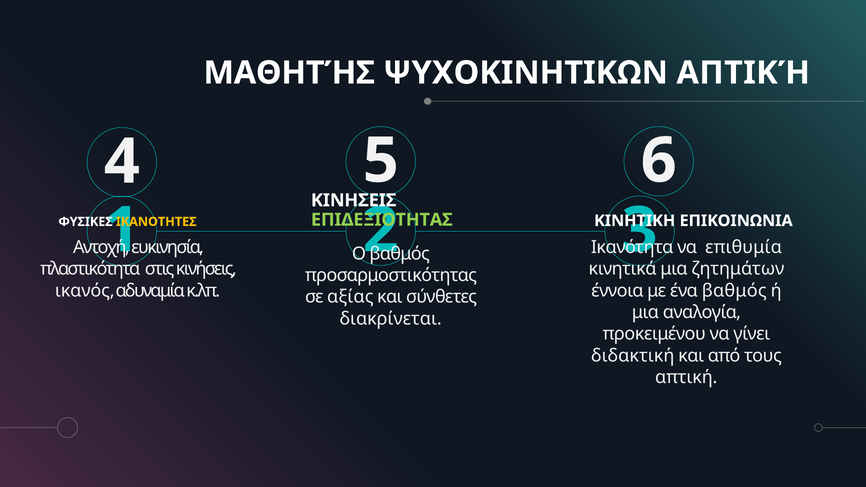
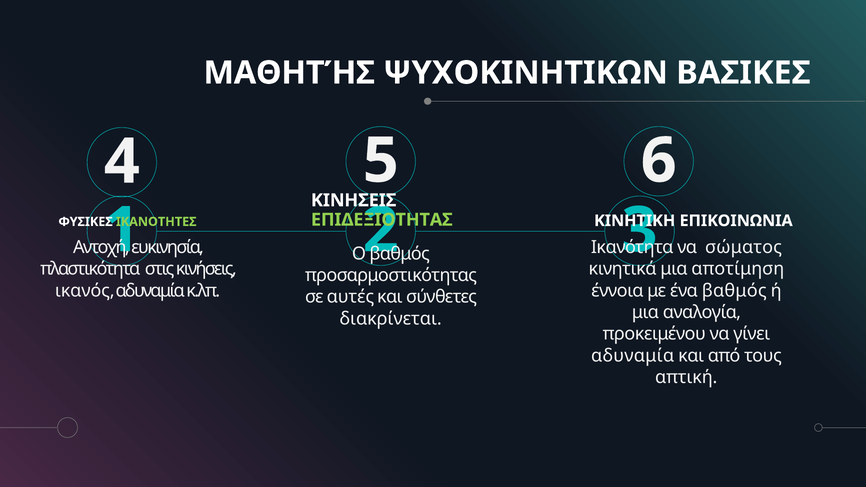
ΨΥΧΟΚΙΝΗΤΙΚΩΝ ΑΠΤΙΚΉ: ΑΠΤΙΚΉ -> ΒΑΣΙΚΕΣ
ΙΚΑΝΟΤΗΤΕΣ colour: yellow -> light green
επιθυμία: επιθυμία -> σώματος
ζητημάτων: ζητημάτων -> αποτίμηση
αξίας: αξίας -> αυτές
διδακτική at (633, 356): διδακτική -> αδυναμία
